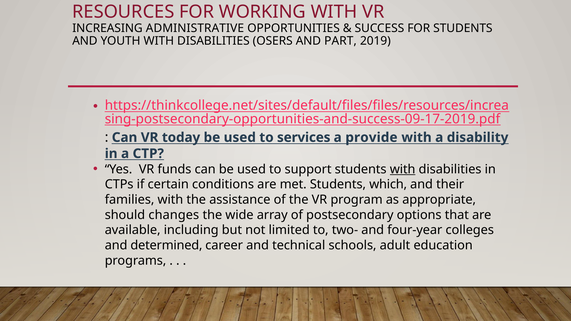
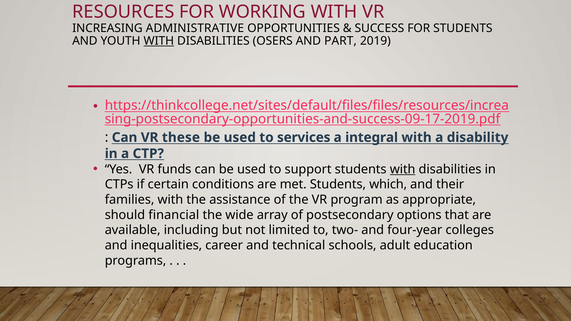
WITH at (159, 41) underline: none -> present
today: today -> these
provide: provide -> integral
changes: changes -> financial
determined: determined -> inequalities
